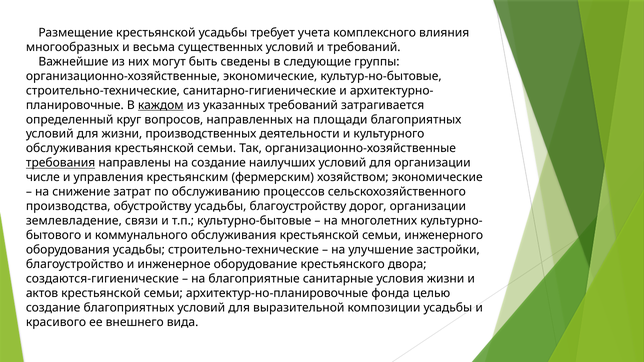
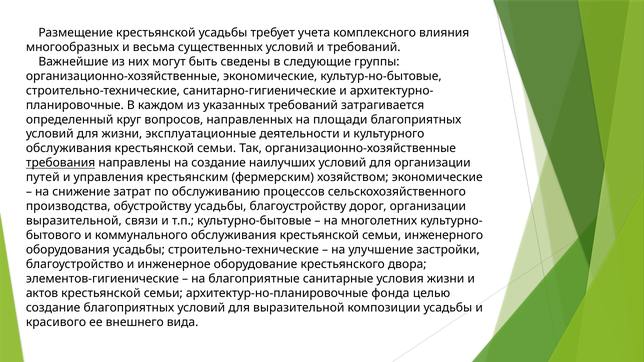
каждом underline: present -> none
производственных: производственных -> эксплуатационные
числе: числе -> путей
землевладение at (74, 221): землевладение -> выразительной
создаются-гигиенические: создаются-гигиенические -> элементов-гигиенические
